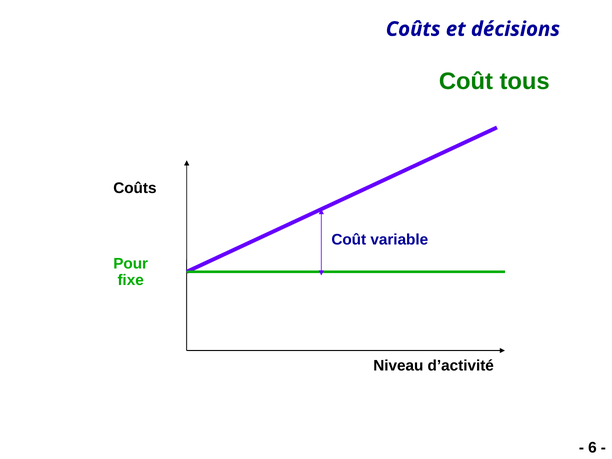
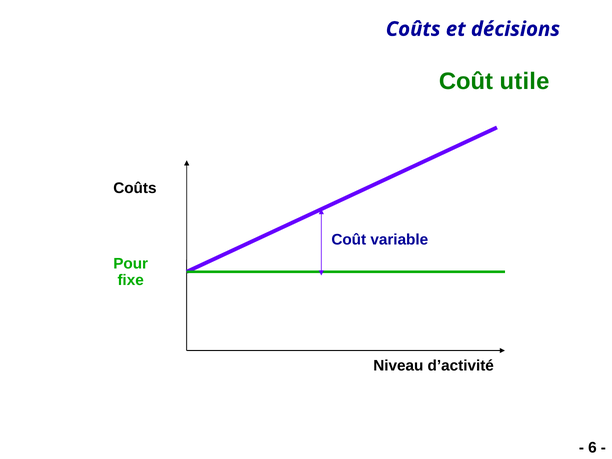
tous: tous -> utile
